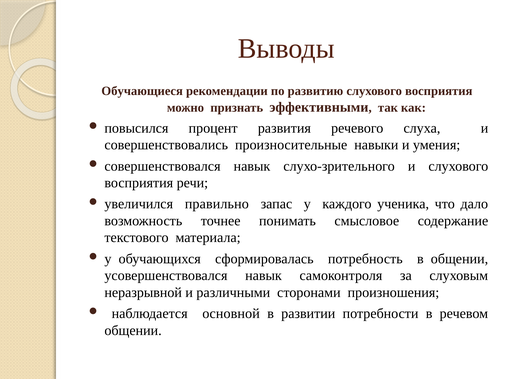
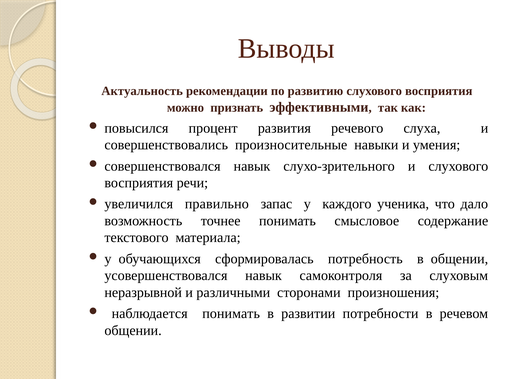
Обучающиеся: Обучающиеся -> Актуальность
наблюдается основной: основной -> понимать
